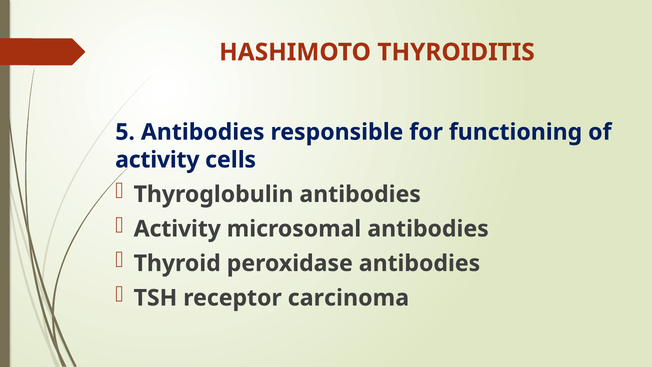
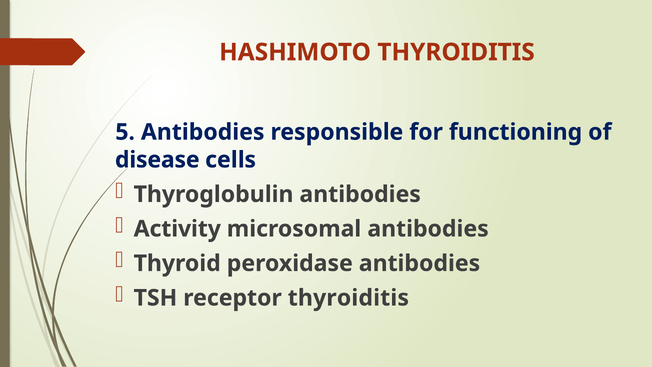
activity at (157, 160): activity -> disease
receptor carcinoma: carcinoma -> thyroiditis
